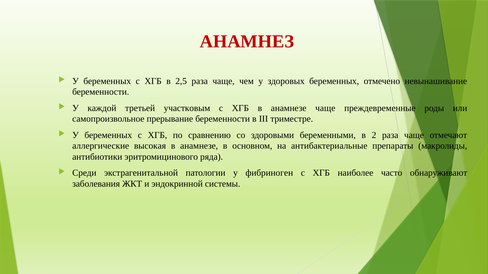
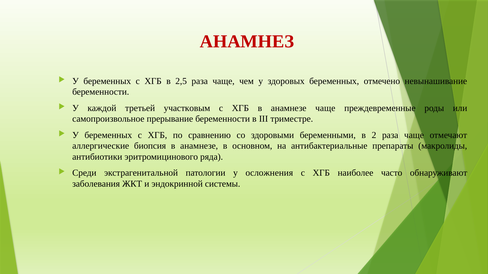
высокая: высокая -> биопсия
фибриноген: фибриноген -> осложнения
